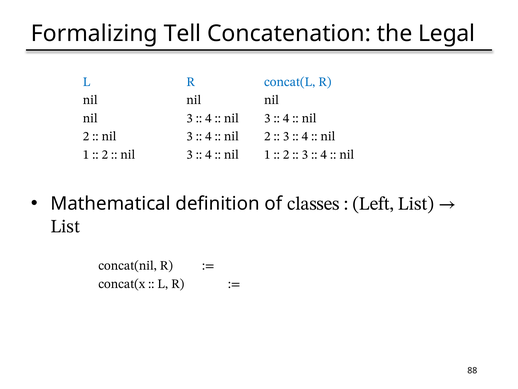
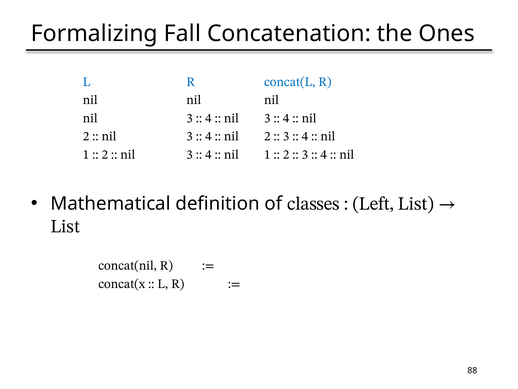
Tell: Tell -> Fall
Legal: Legal -> Ones
